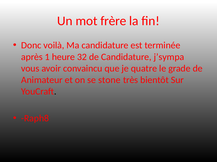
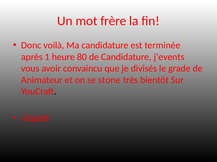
32: 32 -> 80
j’sympa: j’sympa -> j’events
quatre: quatre -> divisés
